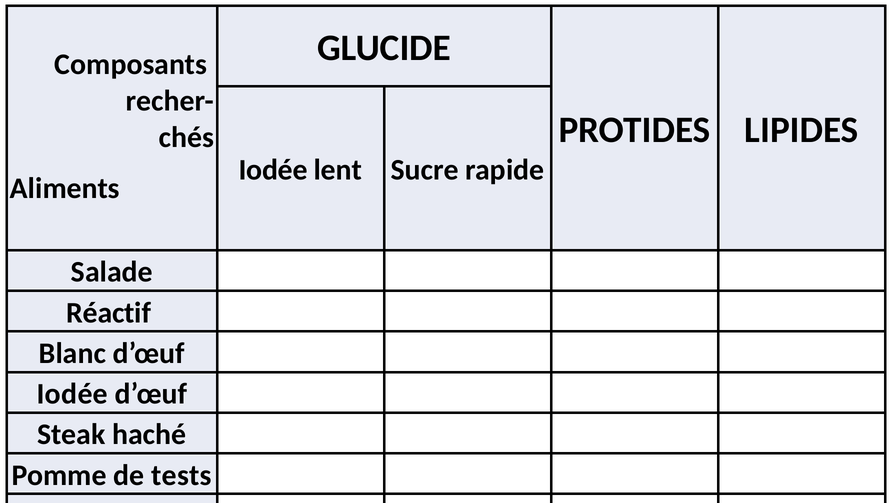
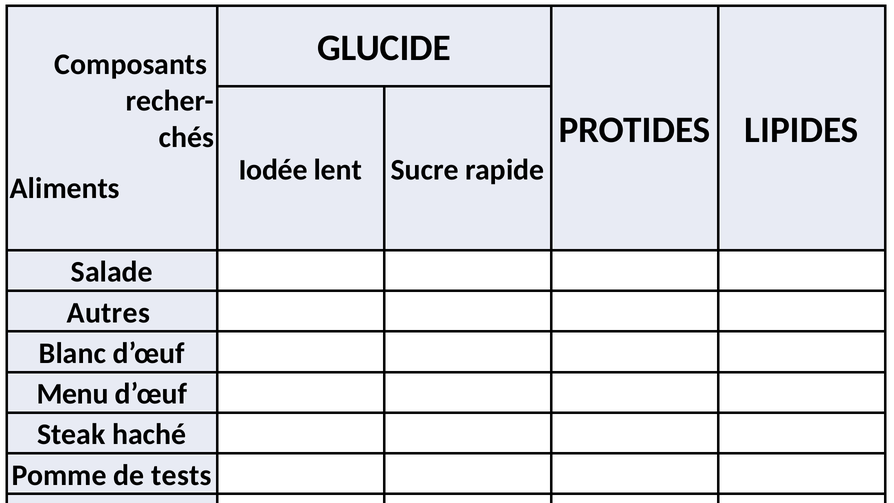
Réactif: Réactif -> Autres
Iodée at (72, 394): Iodée -> Menu
